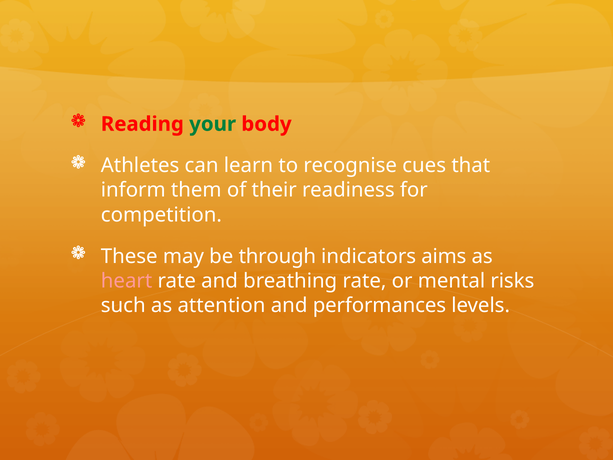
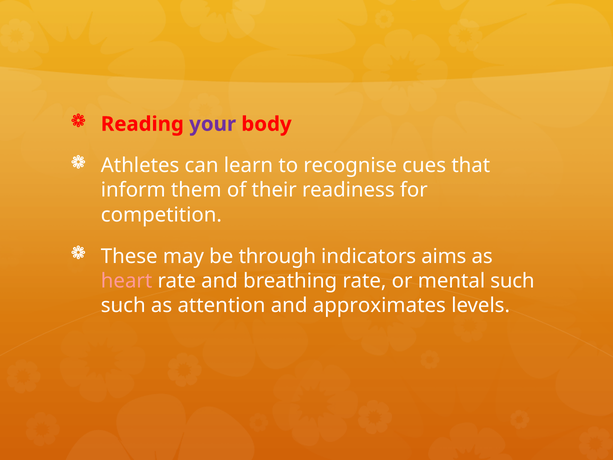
your colour: green -> purple
mental risks: risks -> such
performances: performances -> approximates
